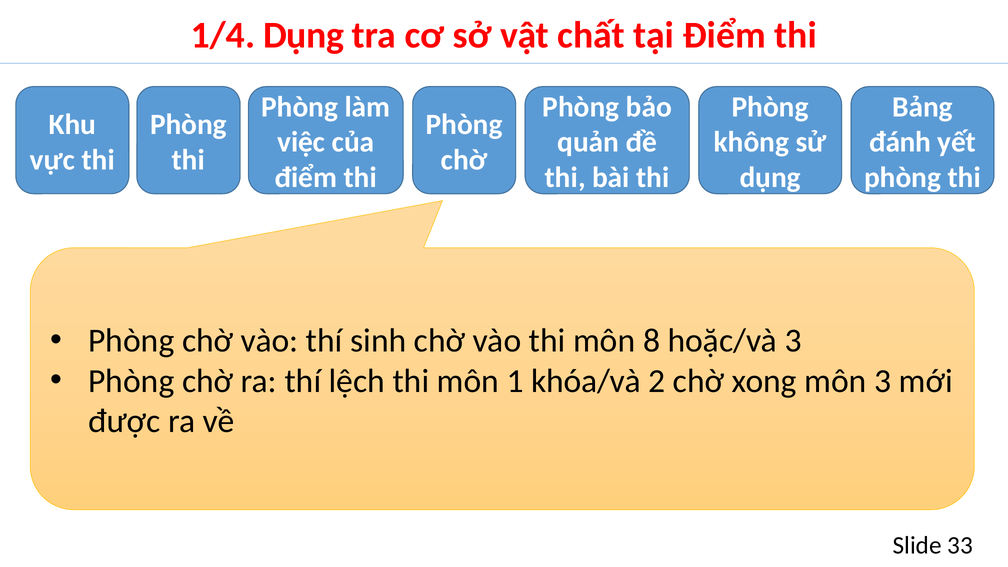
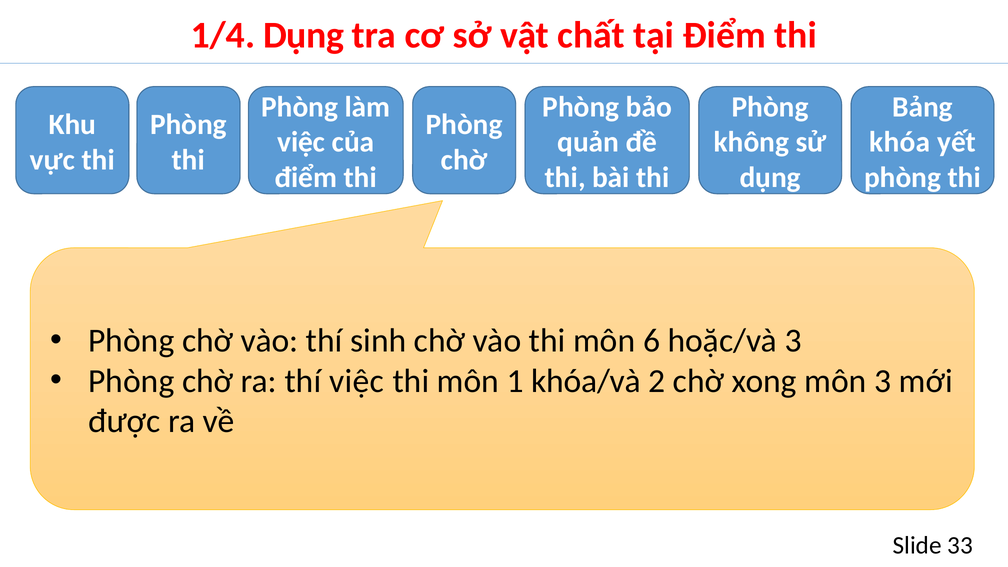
đánh: đánh -> khóa
8: 8 -> 6
thí lệch: lệch -> việc
